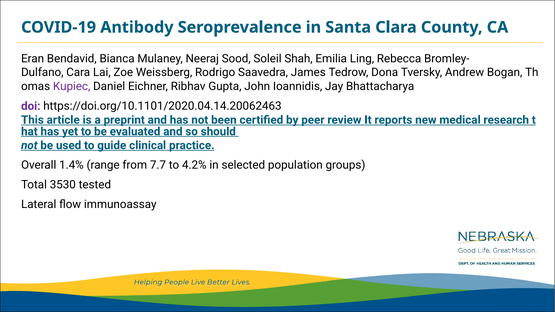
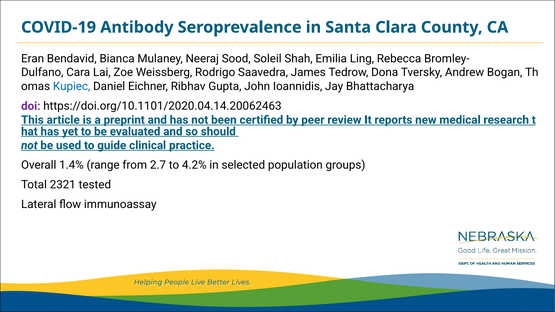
Kupiec colour: purple -> blue
7.7: 7.7 -> 2.7
3530: 3530 -> 2321
